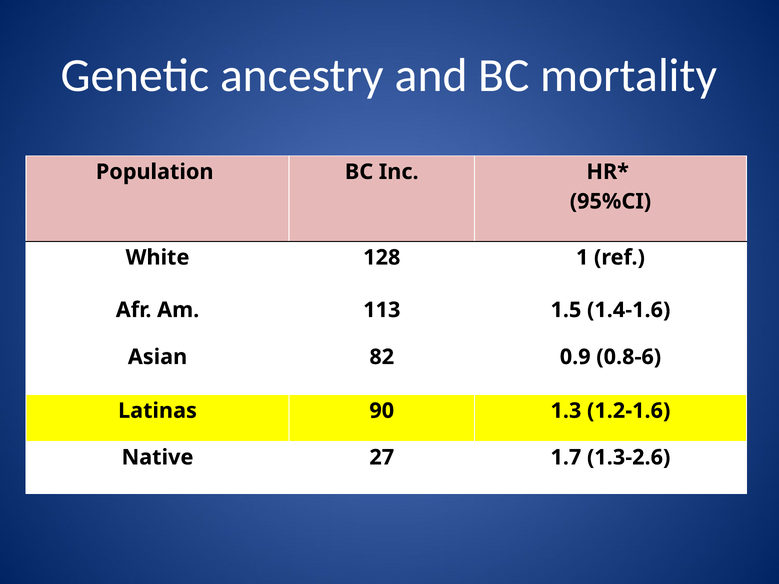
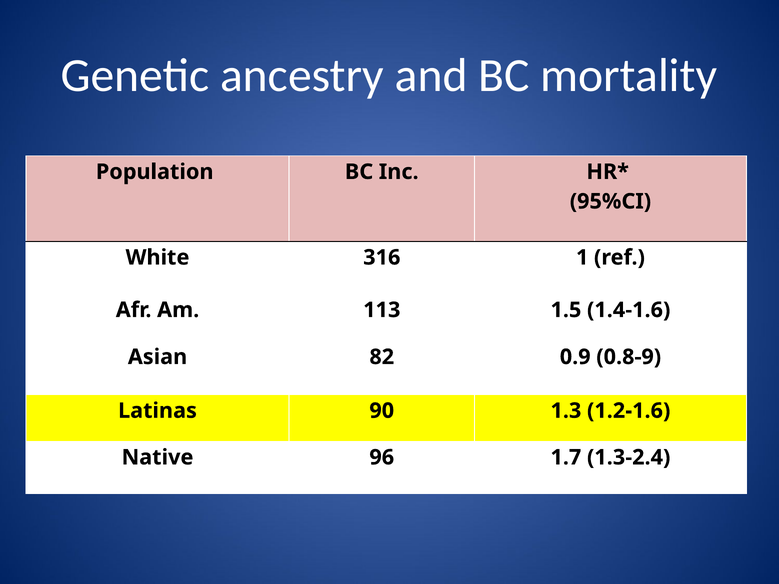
128: 128 -> 316
0.8-6: 0.8-6 -> 0.8-9
27: 27 -> 96
1.3-2.6: 1.3-2.6 -> 1.3-2.4
